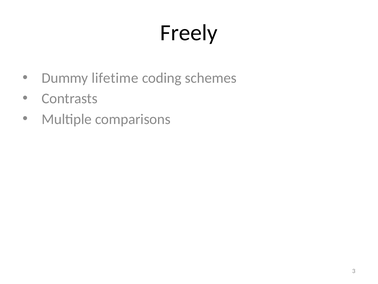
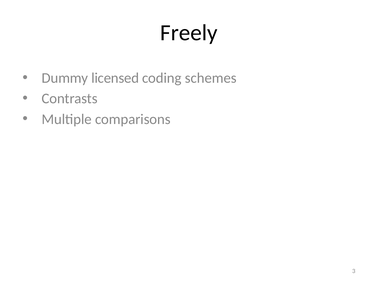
lifetime: lifetime -> licensed
